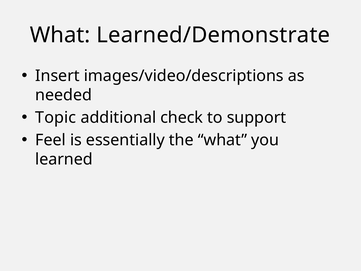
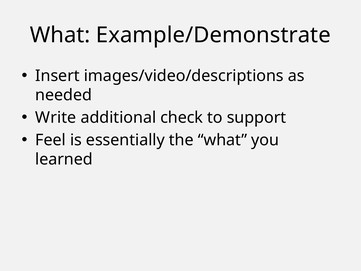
Learned/Demonstrate: Learned/Demonstrate -> Example/Demonstrate
Topic: Topic -> Write
